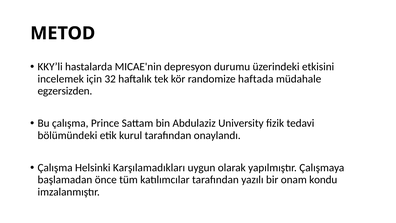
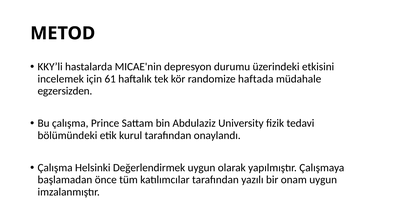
32: 32 -> 61
Karşılamadıkları: Karşılamadıkları -> Değerlendirmek
onam kondu: kondu -> uygun
